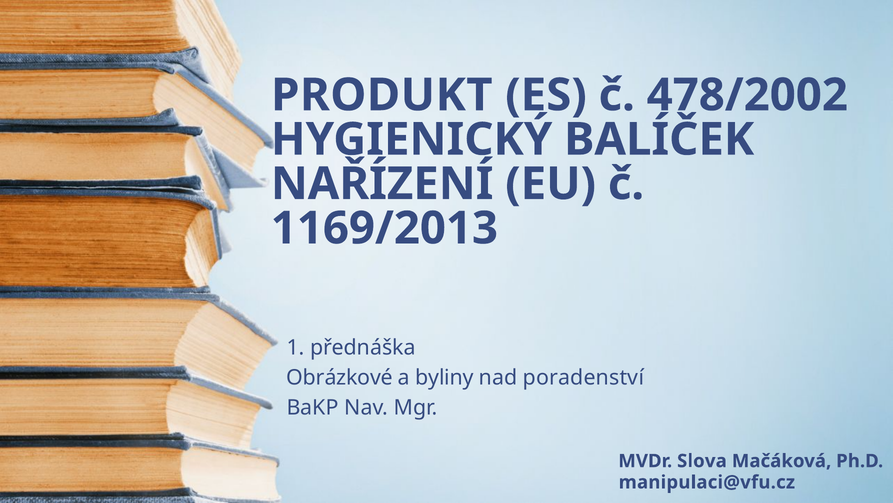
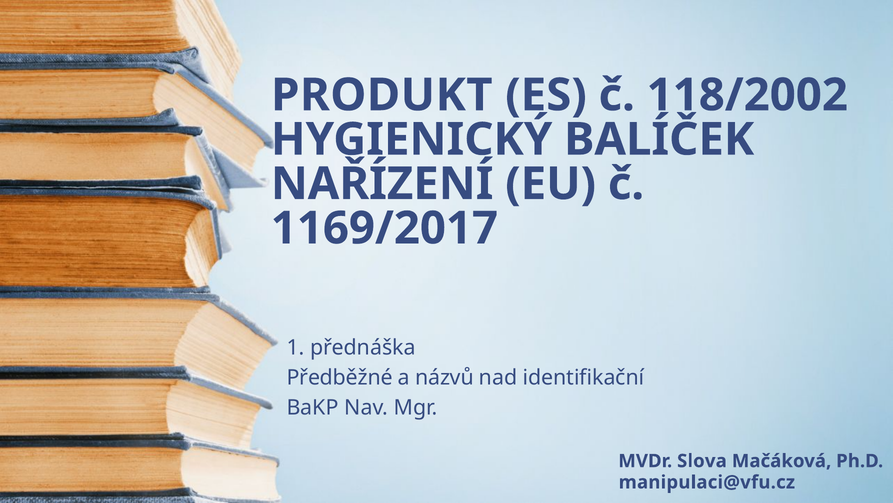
478/2002: 478/2002 -> 118/2002
1169/2013: 1169/2013 -> 1169/2017
Obrázkové: Obrázkové -> Předběžné
byliny: byliny -> názvů
poradenství: poradenství -> identifikační
